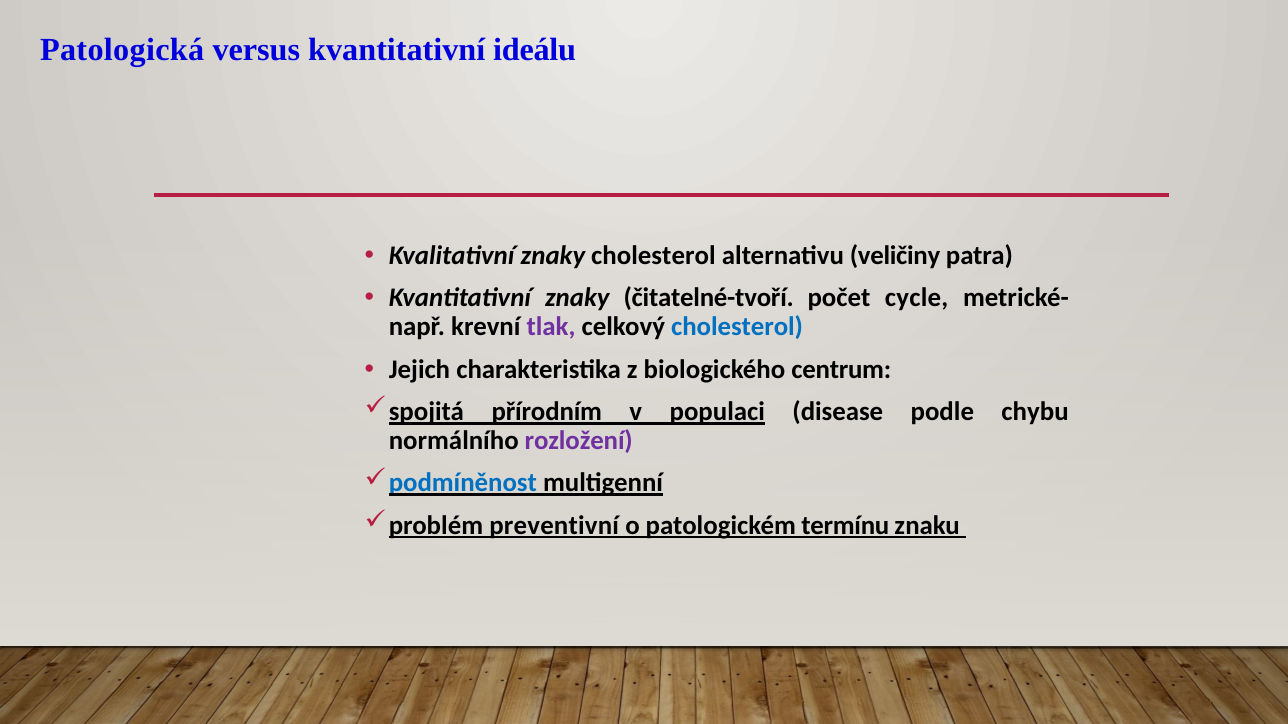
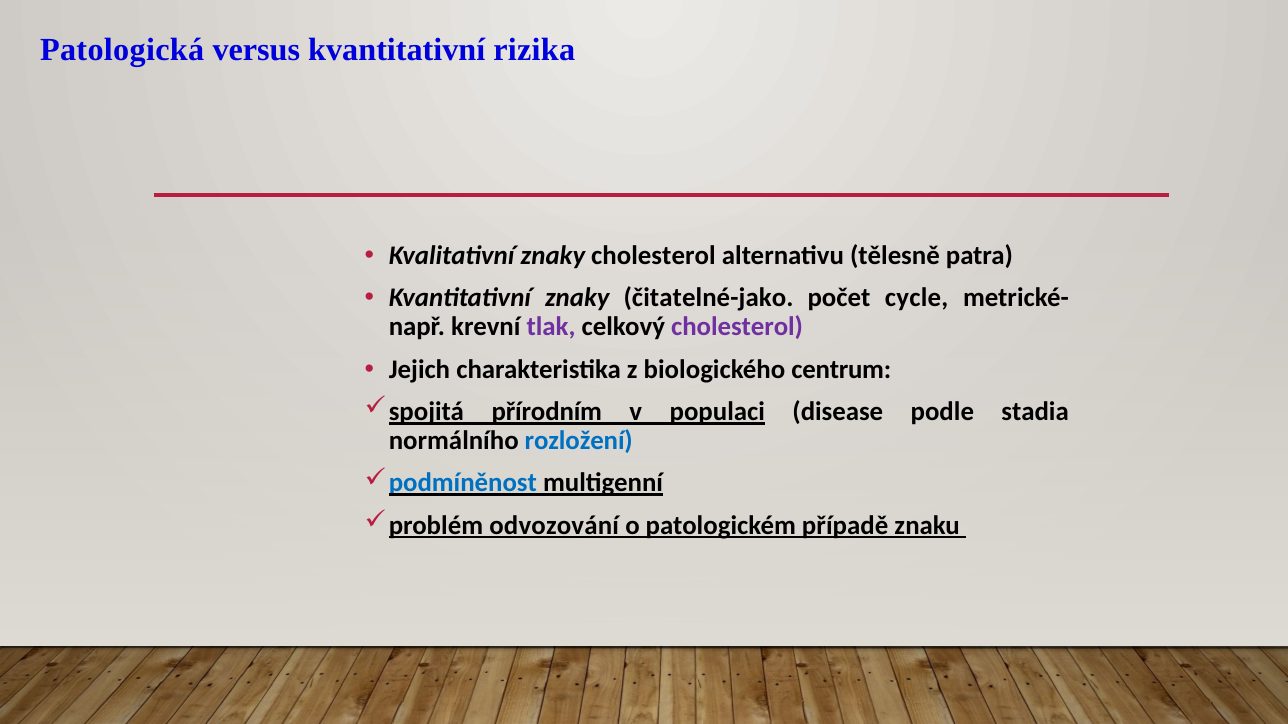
ideálu: ideálu -> rizika
veličiny: veličiny -> tělesně
čitatelné-tvoří: čitatelné-tvoří -> čitatelné-jako
cholesterol at (737, 327) colour: blue -> purple
chybu: chybu -> stadia
rozložení colour: purple -> blue
preventivní: preventivní -> odvozování
termínu: termínu -> případě
